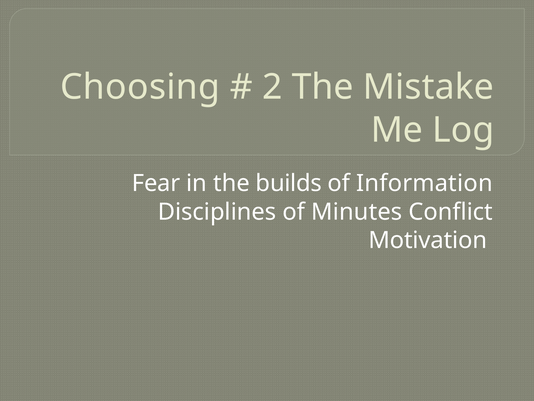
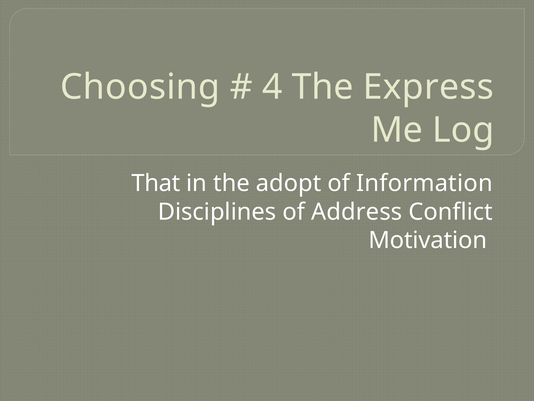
2: 2 -> 4
Mistake: Mistake -> Express
Fear: Fear -> That
builds: builds -> adopt
Minutes: Minutes -> Address
